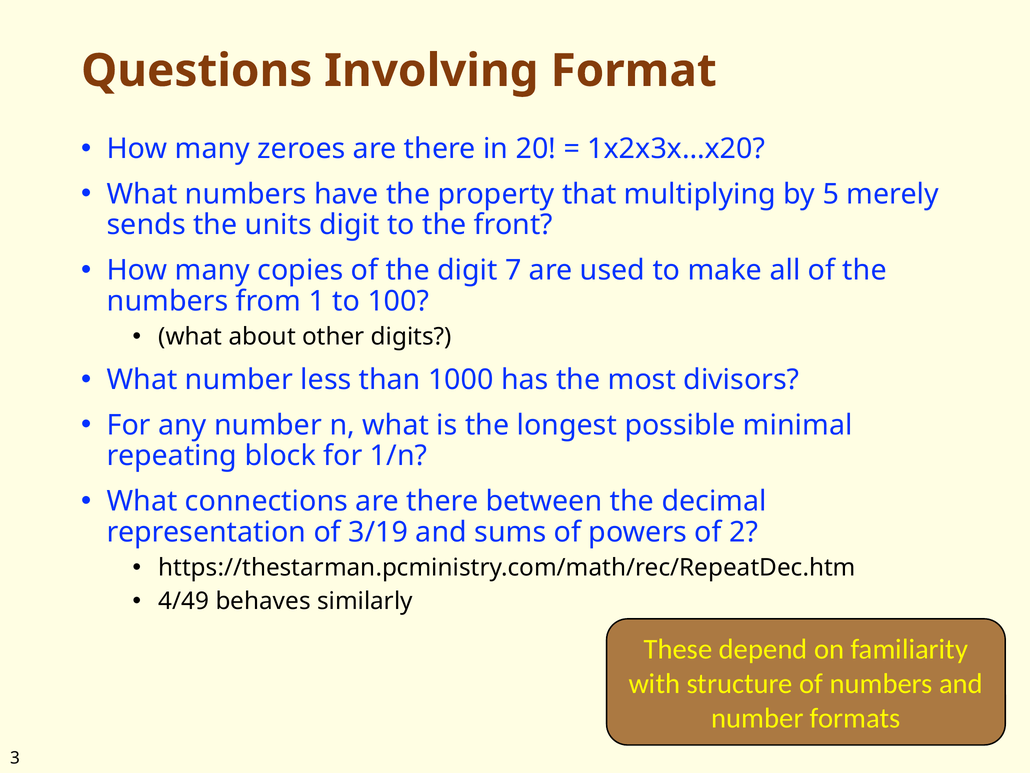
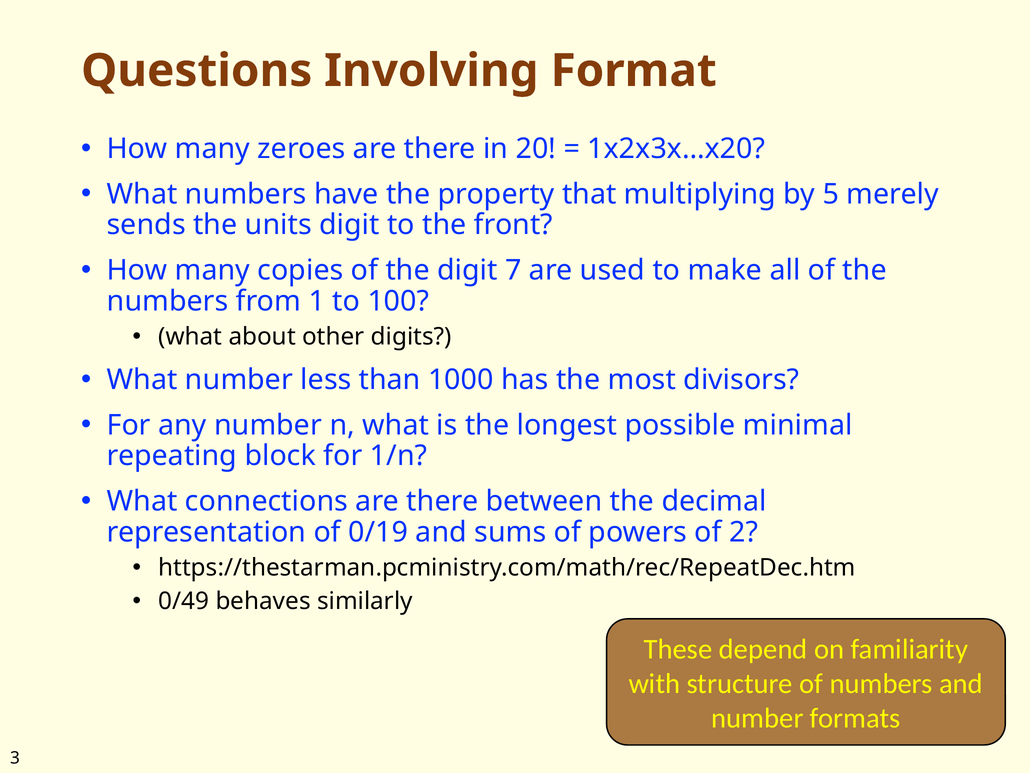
3/19: 3/19 -> 0/19
4/49: 4/49 -> 0/49
